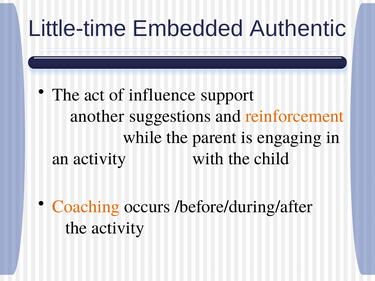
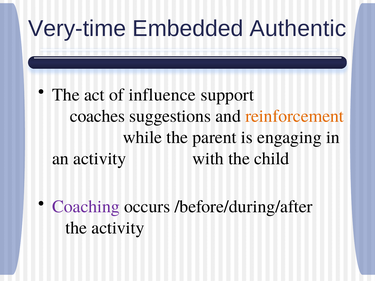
Little-time: Little-time -> Very-time
another: another -> coaches
Coaching colour: orange -> purple
